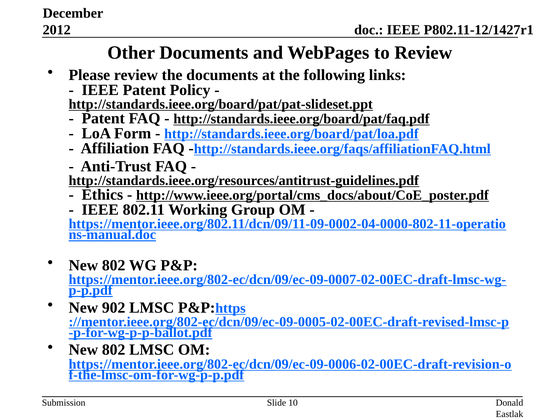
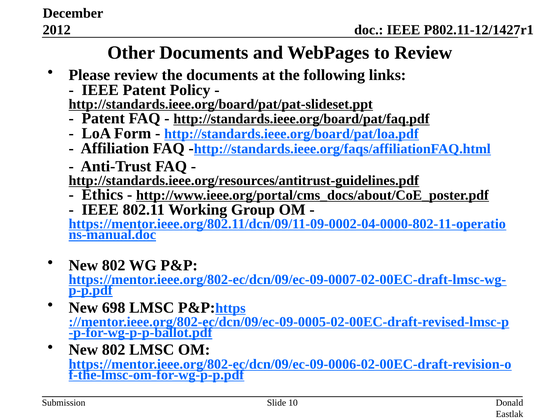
902: 902 -> 698
